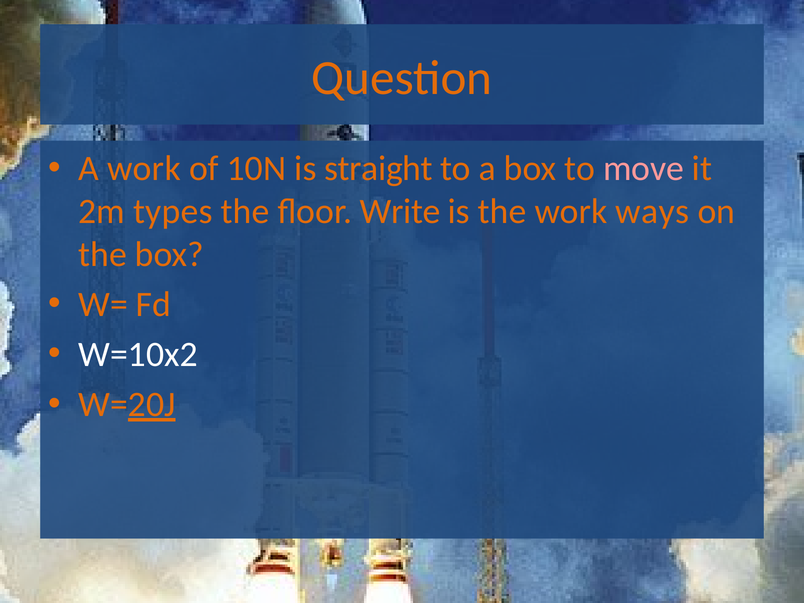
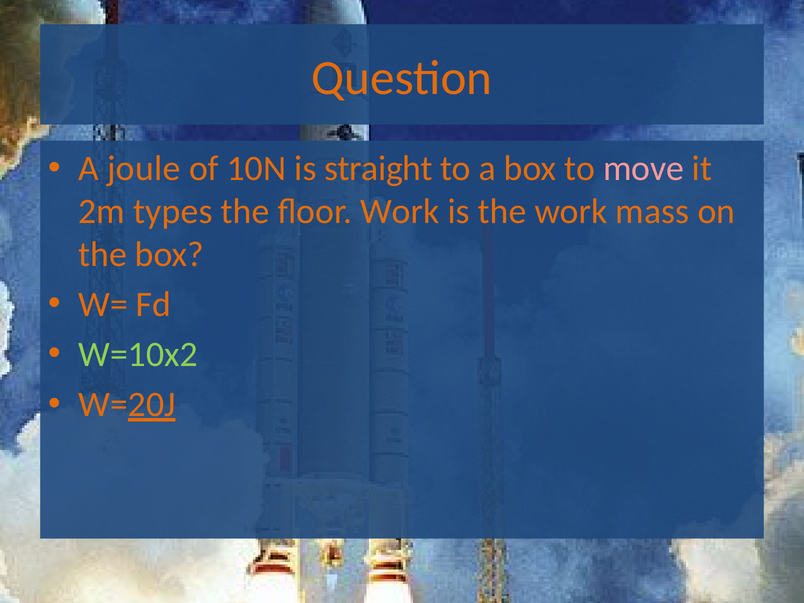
A work: work -> joule
floor Write: Write -> Work
ways: ways -> mass
W=10x2 colour: white -> light green
